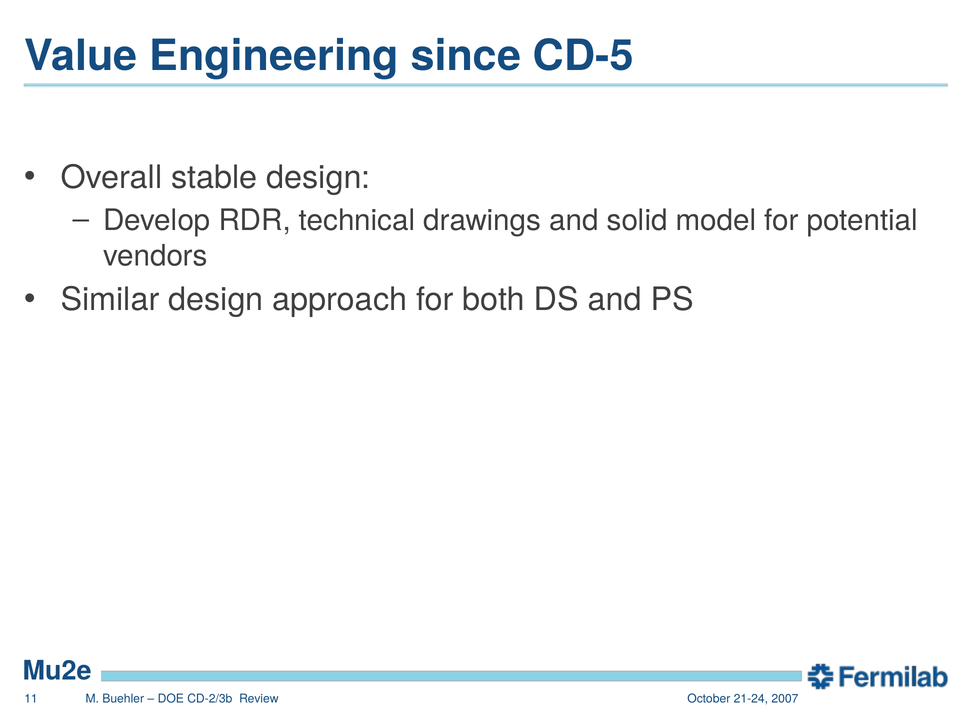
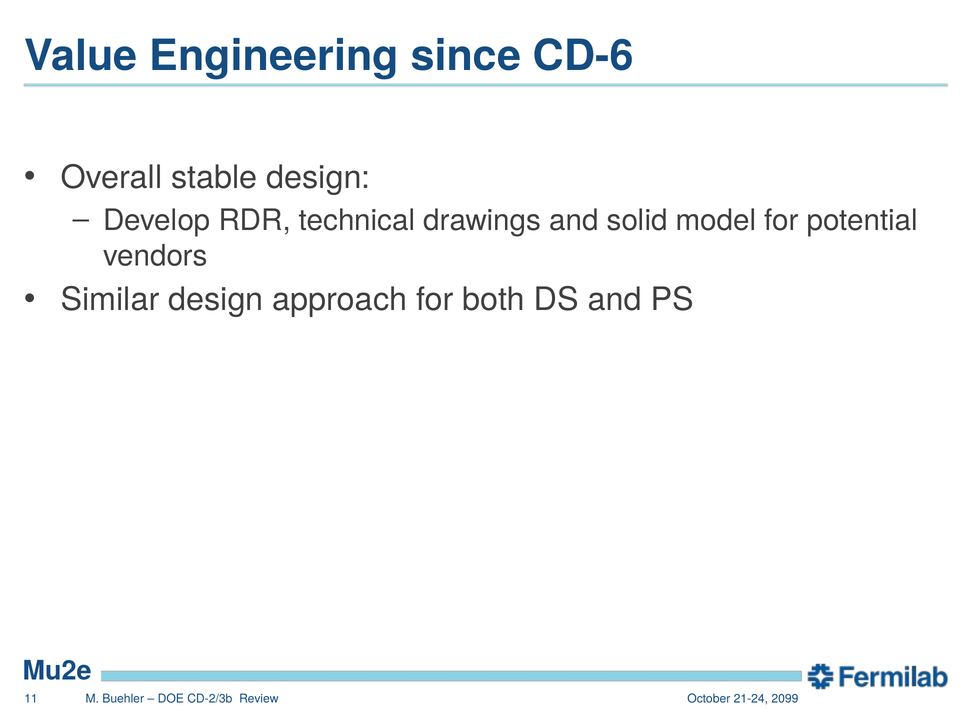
CD-5: CD-5 -> CD-6
2007: 2007 -> 2099
